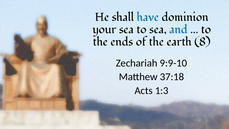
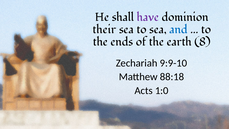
have colour: blue -> purple
your: your -> their
37:18: 37:18 -> 88:18
1:3: 1:3 -> 1:0
